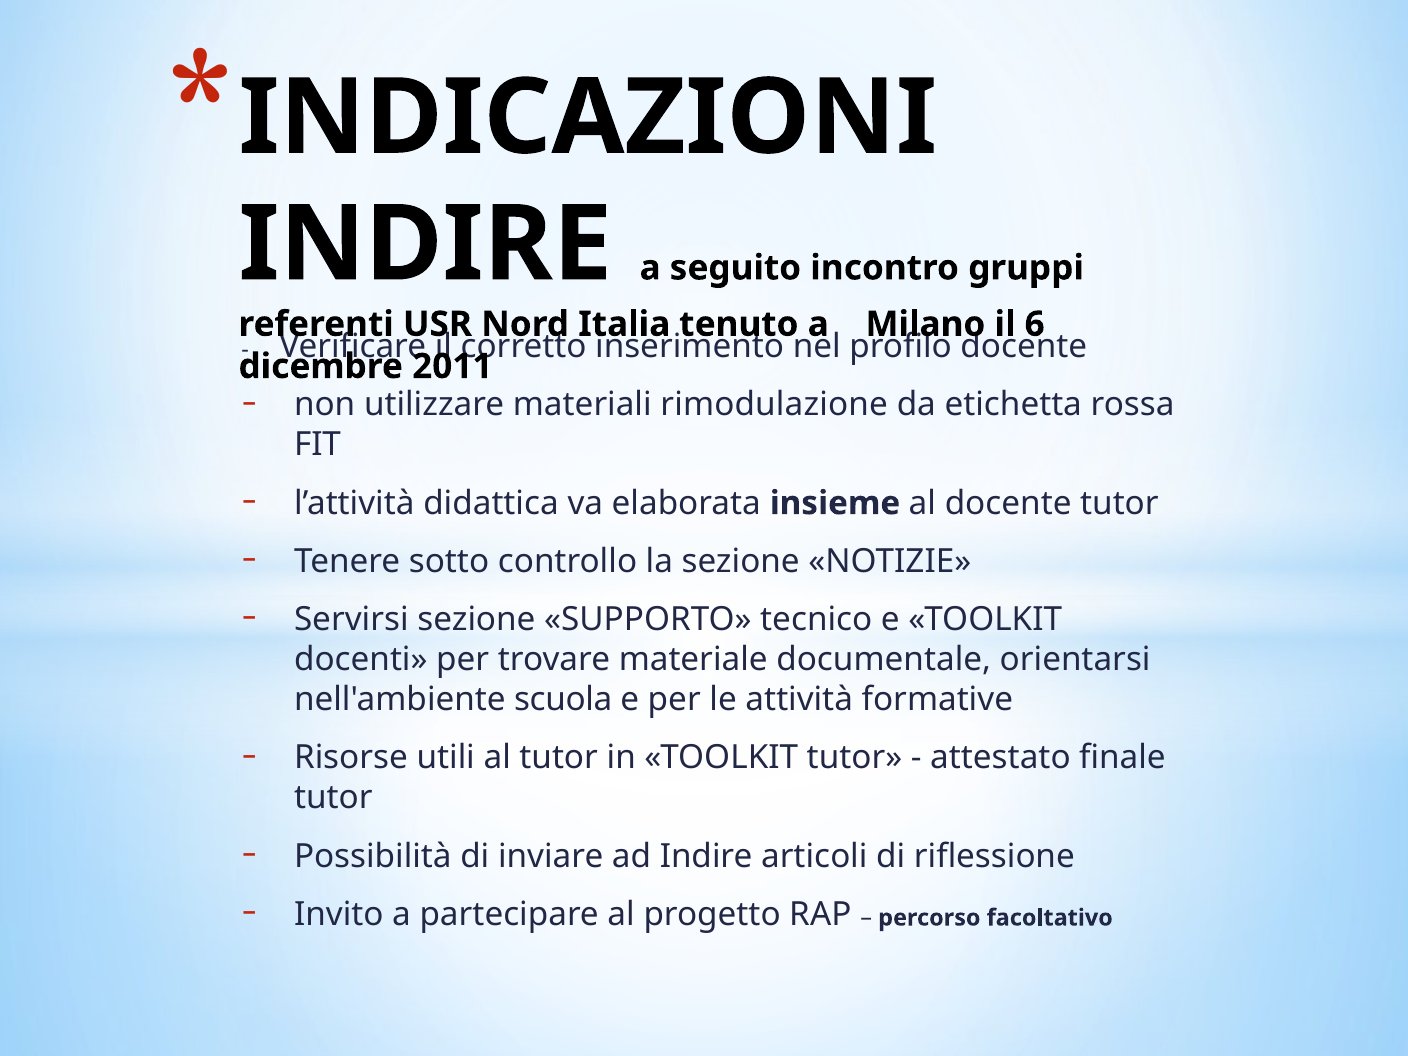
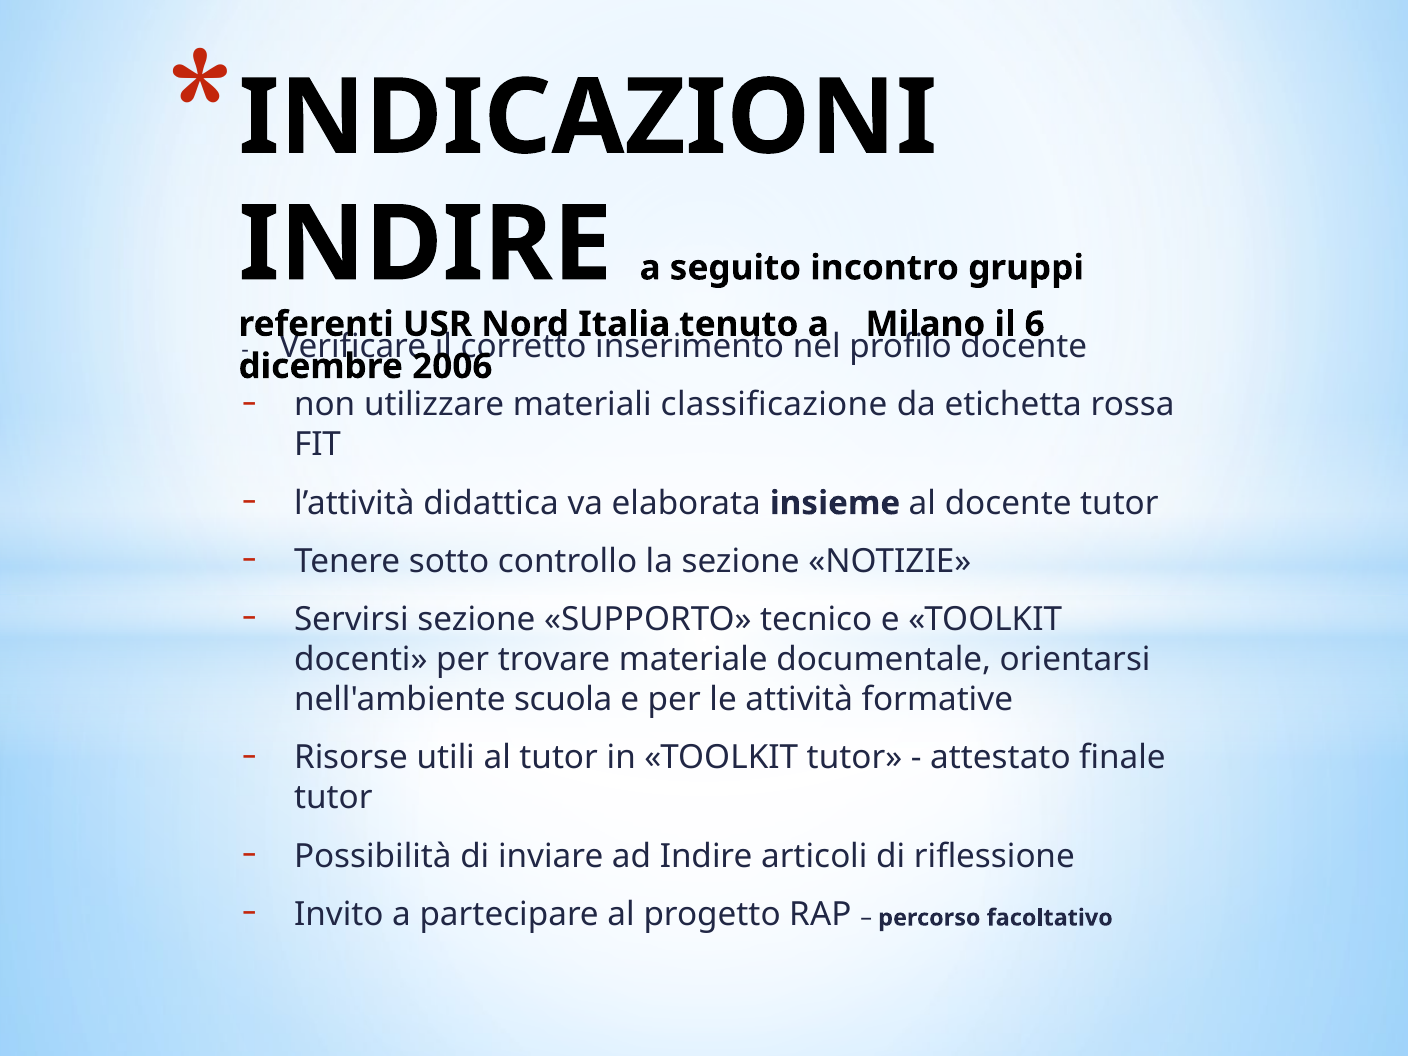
2011: 2011 -> 2006
rimodulazione: rimodulazione -> classificazione
